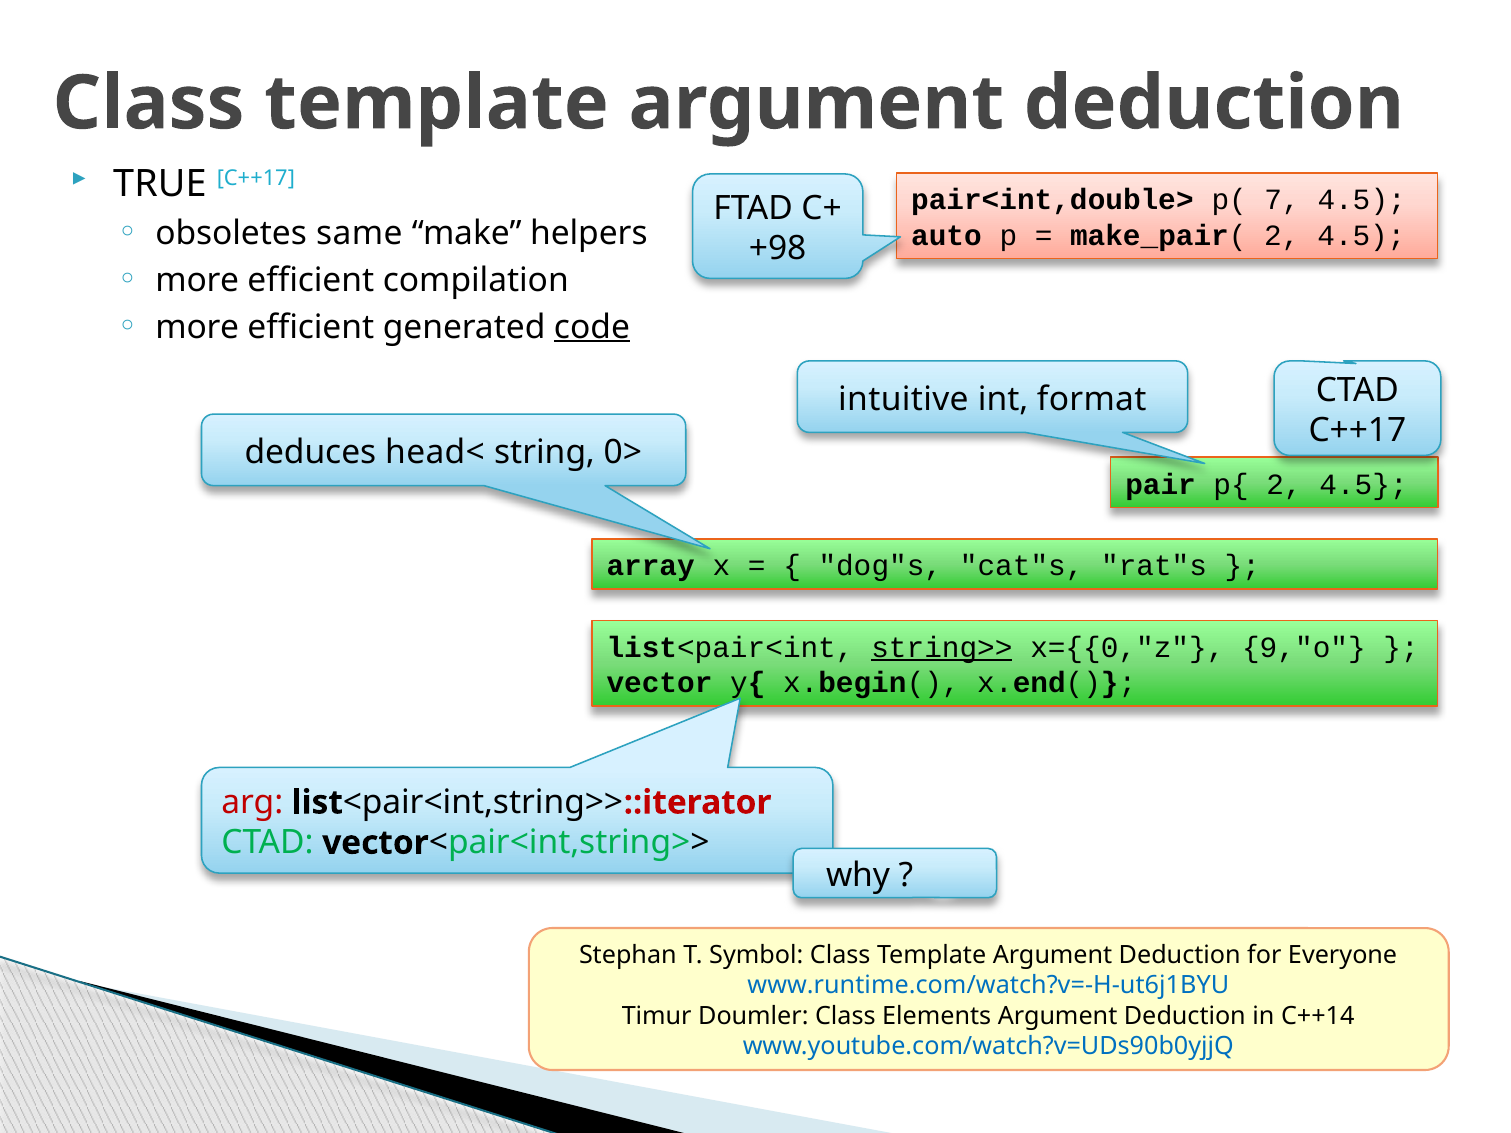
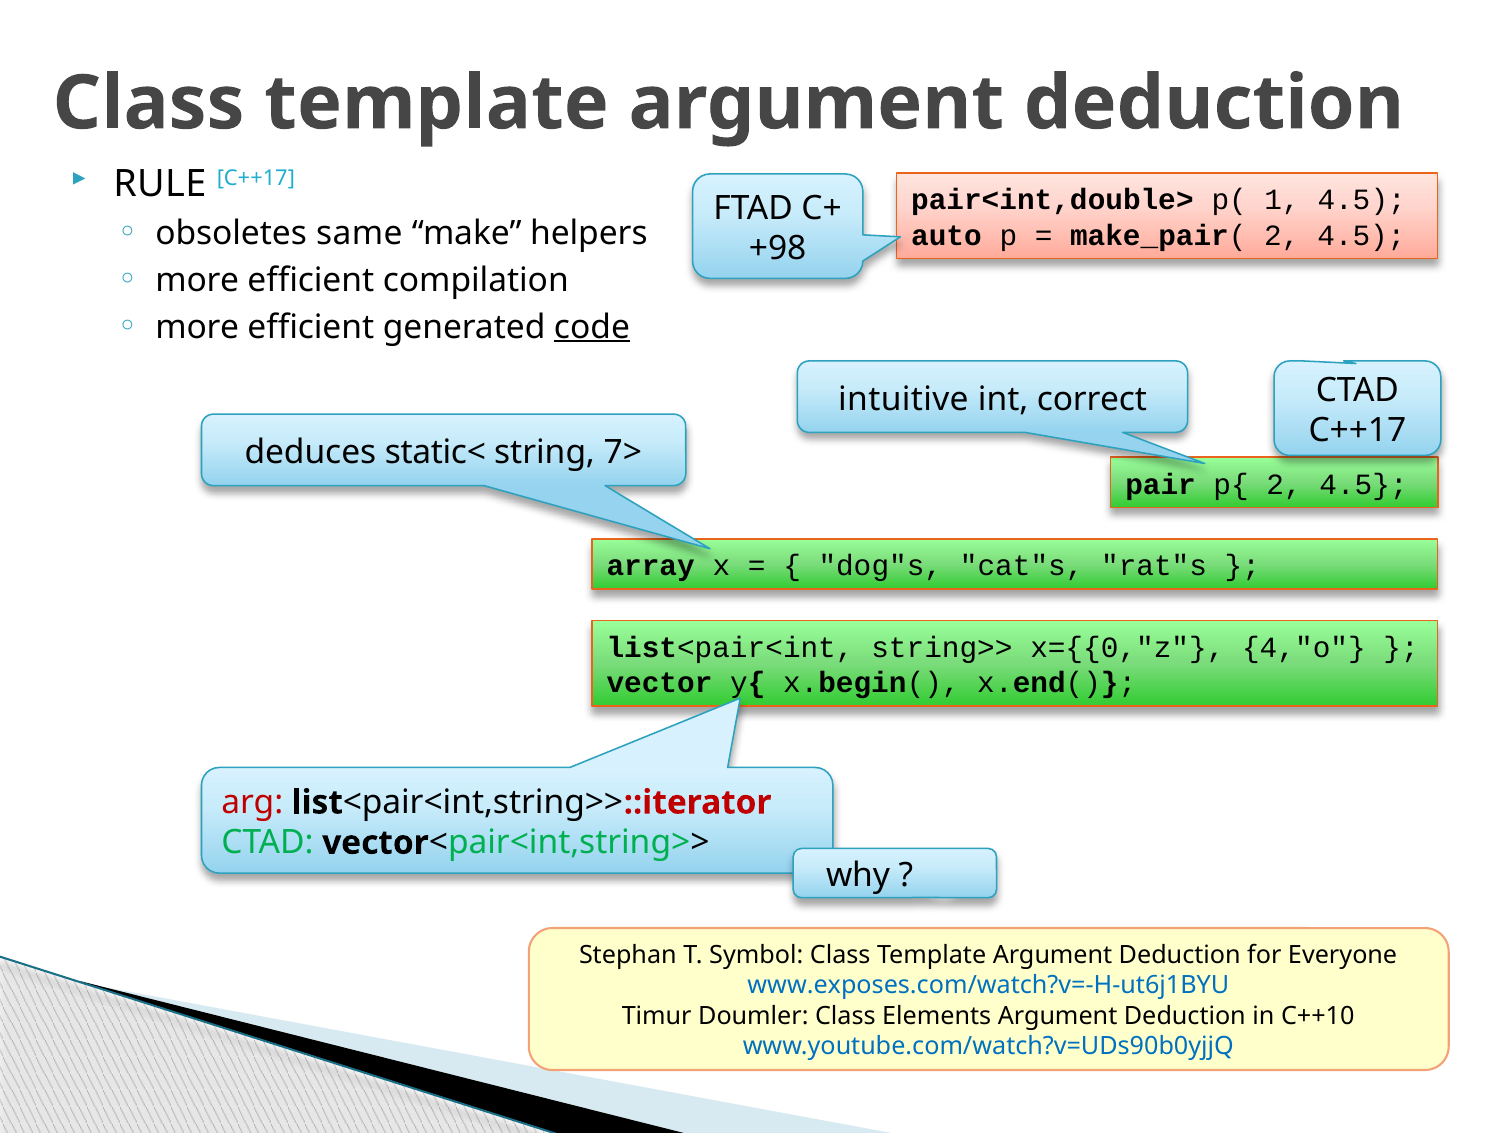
TRUE: TRUE -> RULE
7: 7 -> 1
format: format -> correct
head<: head< -> static<
0>: 0> -> 7>
string>> underline: present -> none
9,"o: 9,"o -> 4,"o
www.runtime.com/watch?v=-H-ut6j1BYU: www.runtime.com/watch?v=-H-ut6j1BYU -> www.exposes.com/watch?v=-H-ut6j1BYU
C++14: C++14 -> C++10
